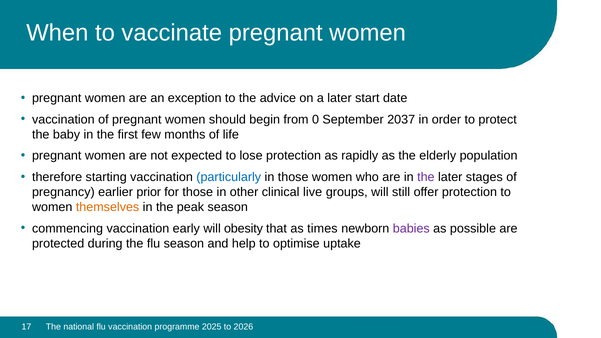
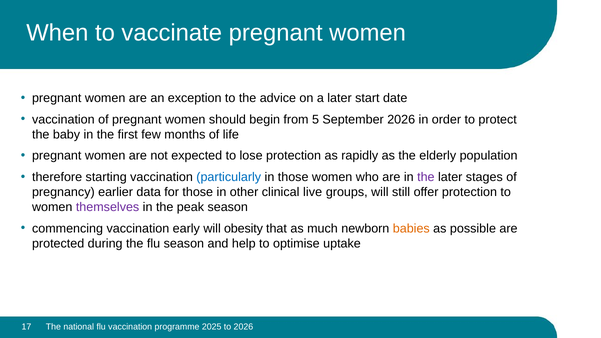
0: 0 -> 5
September 2037: 2037 -> 2026
prior: prior -> data
themselves colour: orange -> purple
times: times -> much
babies colour: purple -> orange
